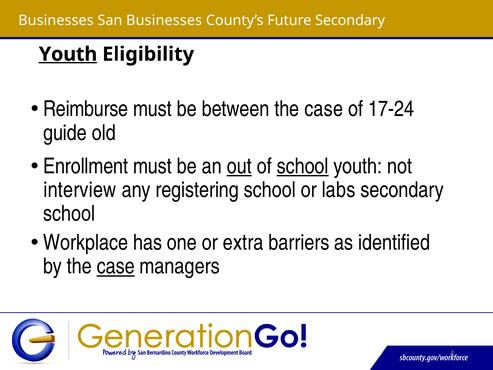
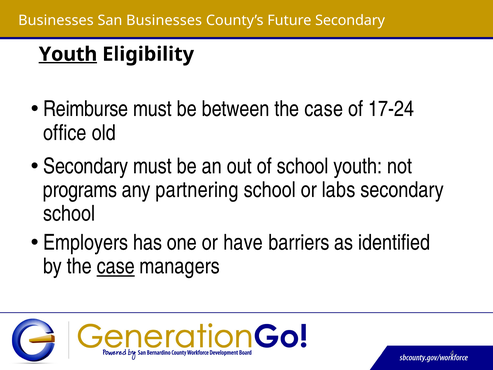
guide: guide -> office
Enrollment at (86, 166): Enrollment -> Secondary
out underline: present -> none
school at (303, 166) underline: present -> none
interview: interview -> programs
registering: registering -> partnering
Workplace: Workplace -> Employers
extra: extra -> have
